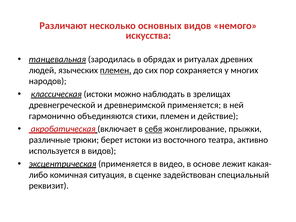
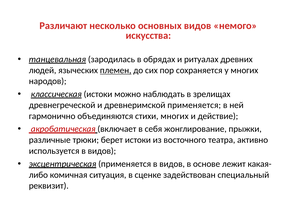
стихи племен: племен -> многих
себя underline: present -> none
применяется в видео: видео -> видов
